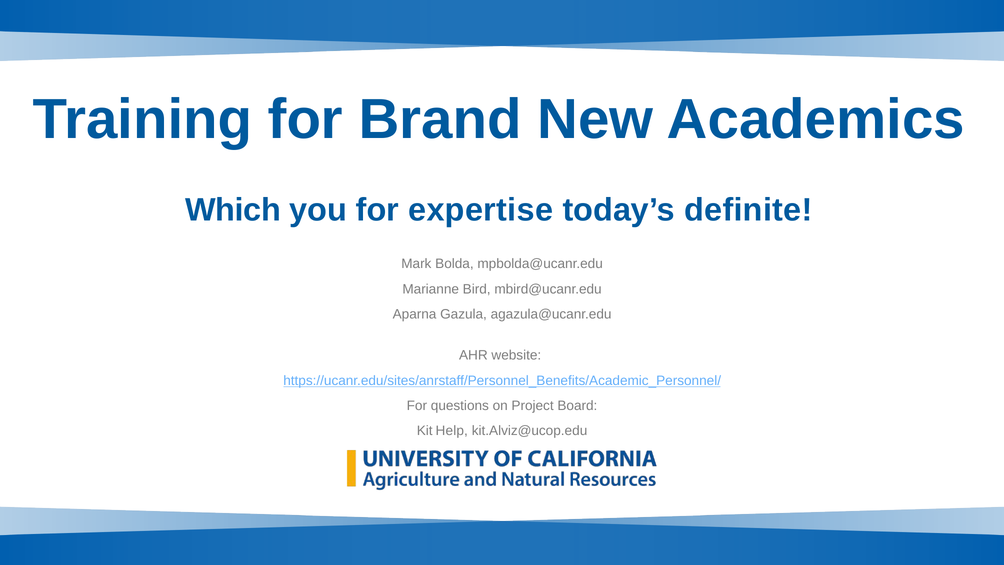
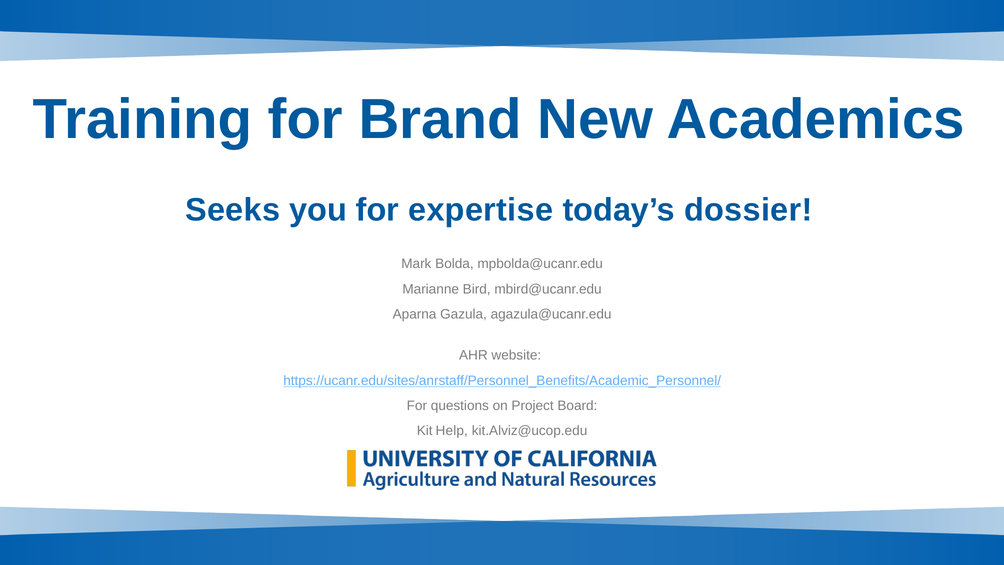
Which: Which -> Seeks
definite: definite -> dossier
